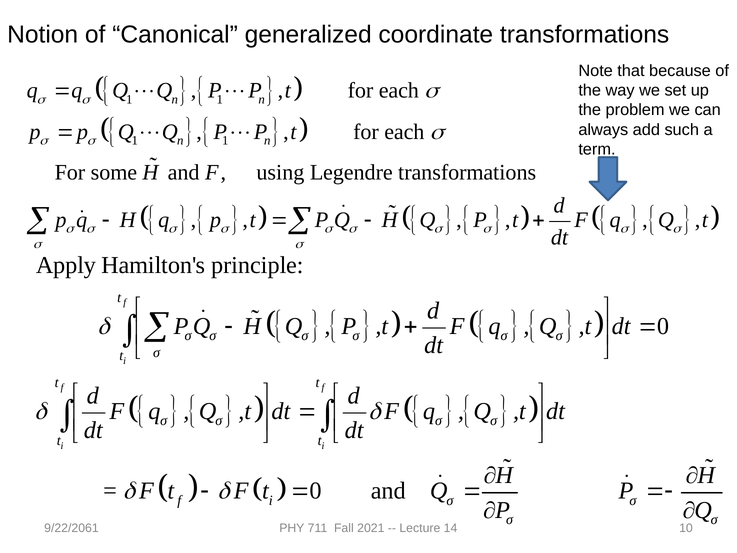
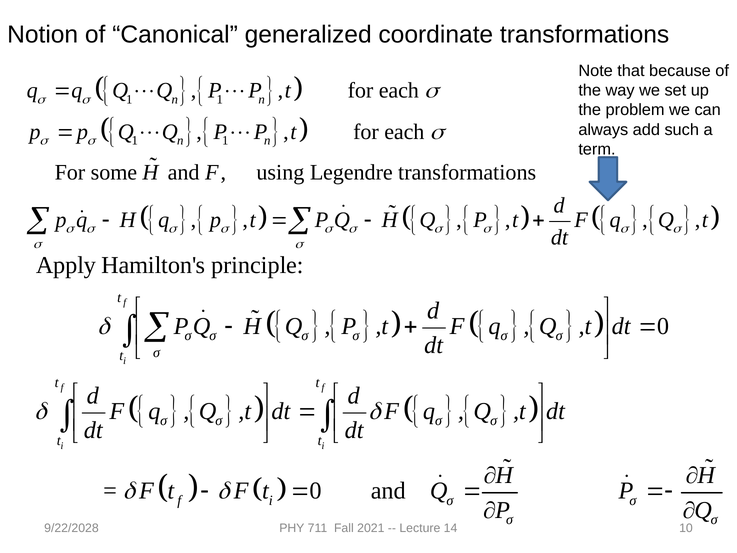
9/22/2061: 9/22/2061 -> 9/22/2028
